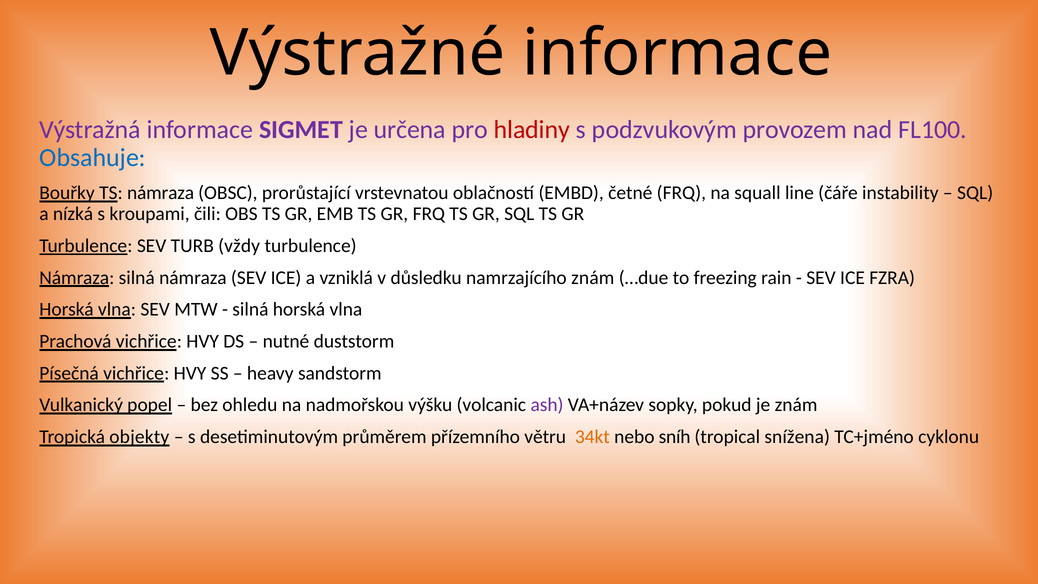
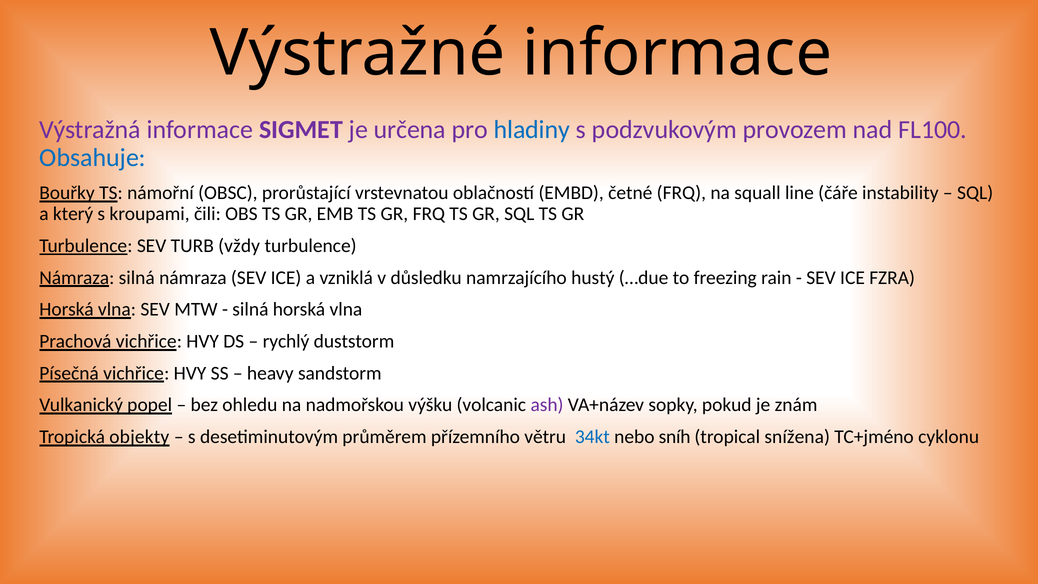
hladiny colour: red -> blue
TS námraza: námraza -> námořní
nízká: nízká -> který
namrzajícího znám: znám -> hustý
nutné: nutné -> rychlý
34kt colour: orange -> blue
